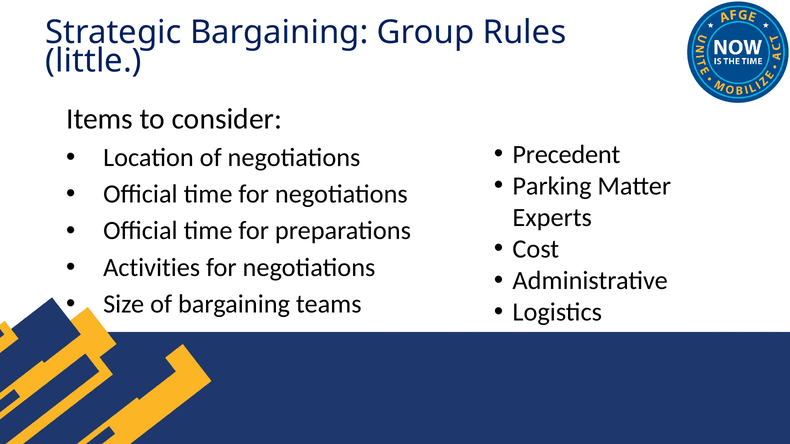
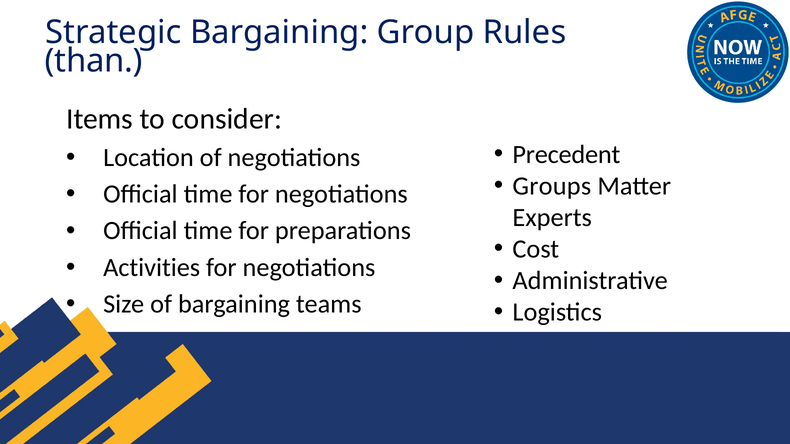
little: little -> than
Parking: Parking -> Groups
